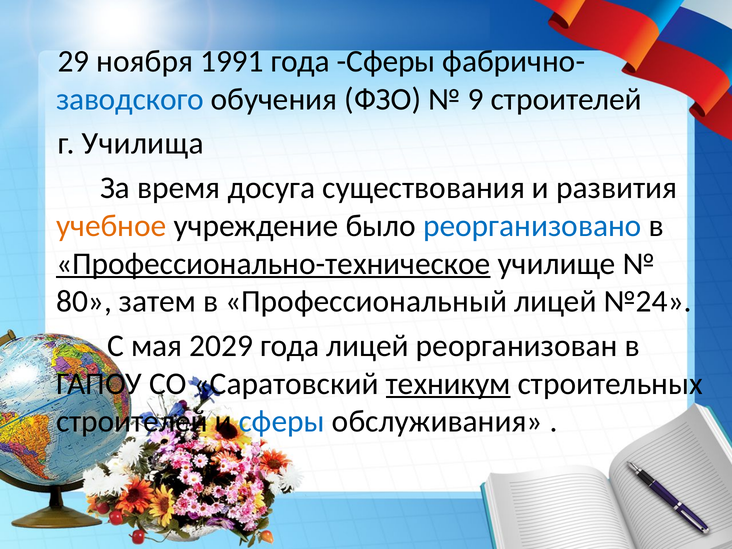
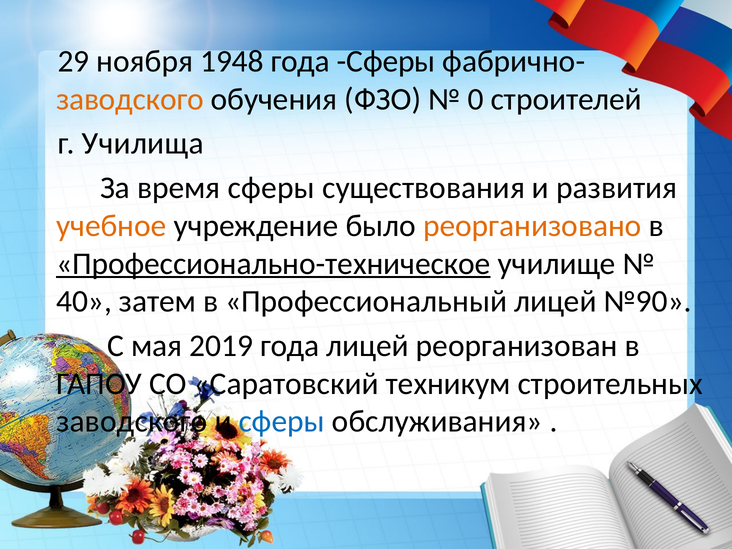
1991: 1991 -> 1948
заводского at (130, 99) colour: blue -> orange
9: 9 -> 0
время досуга: досуга -> сферы
реорганизовано colour: blue -> orange
80: 80 -> 40
№24: №24 -> №90
2029: 2029 -> 2019
техникум underline: present -> none
строителей at (132, 421): строителей -> заводского
